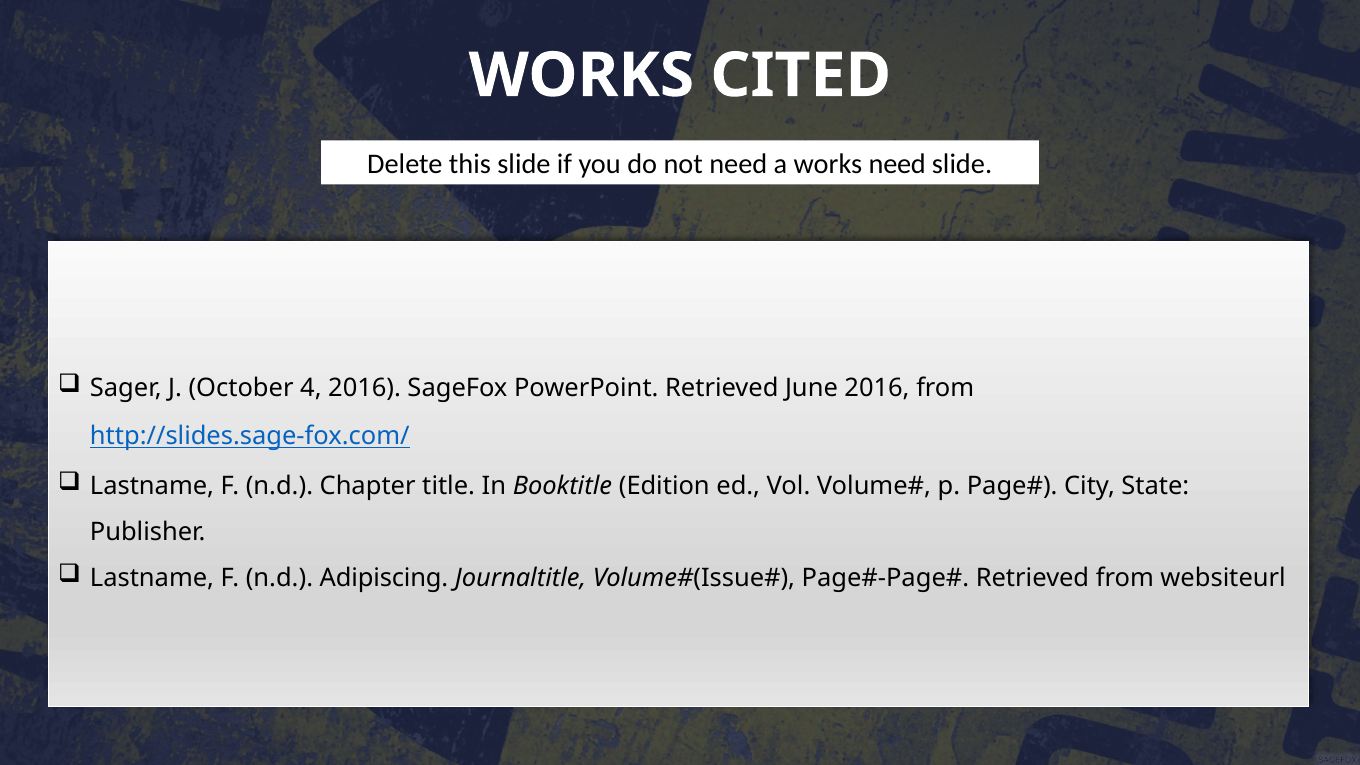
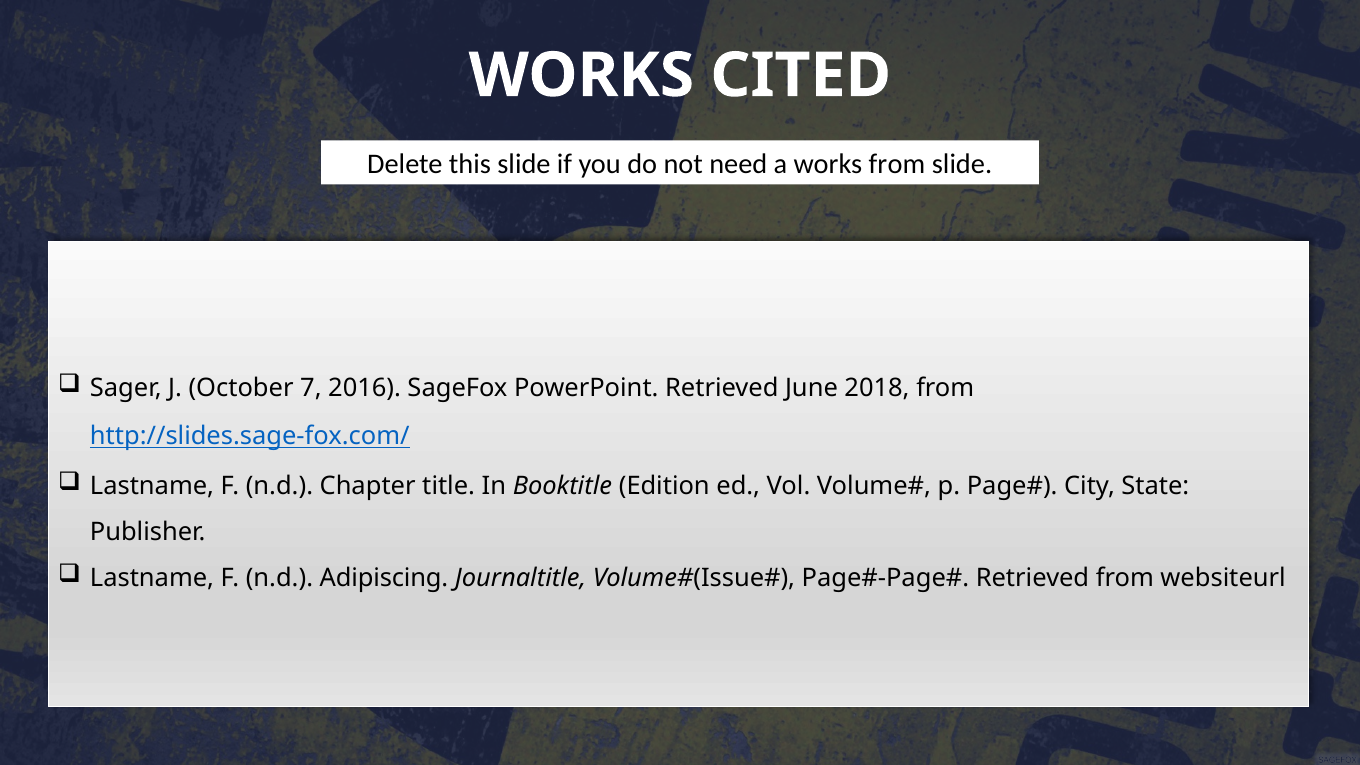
works need: need -> from
4: 4 -> 7
June 2016: 2016 -> 2018
